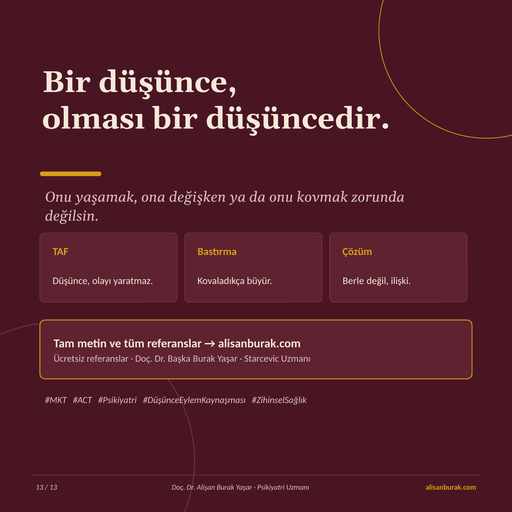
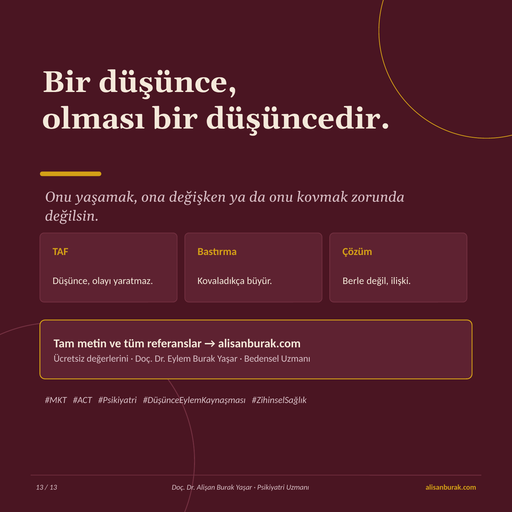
Ücretsiz referanslar: referanslar -> değerlerini
Başka: Başka -> Eylem
Starcevic: Starcevic -> Bedensel
